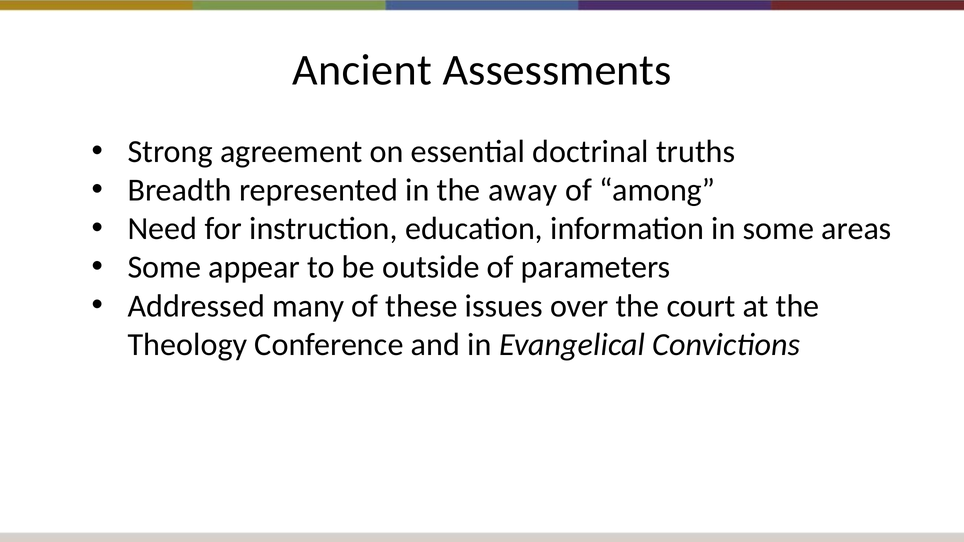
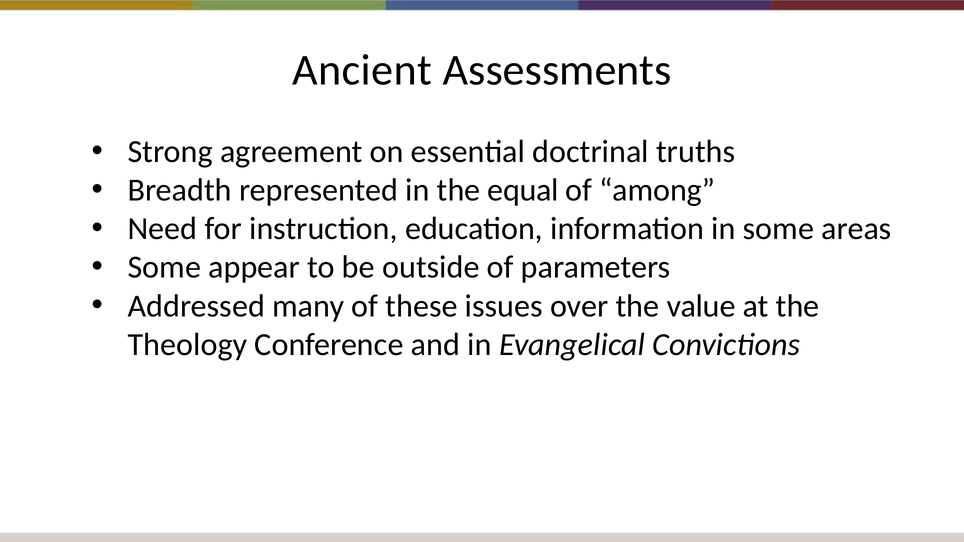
away: away -> equal
court: court -> value
